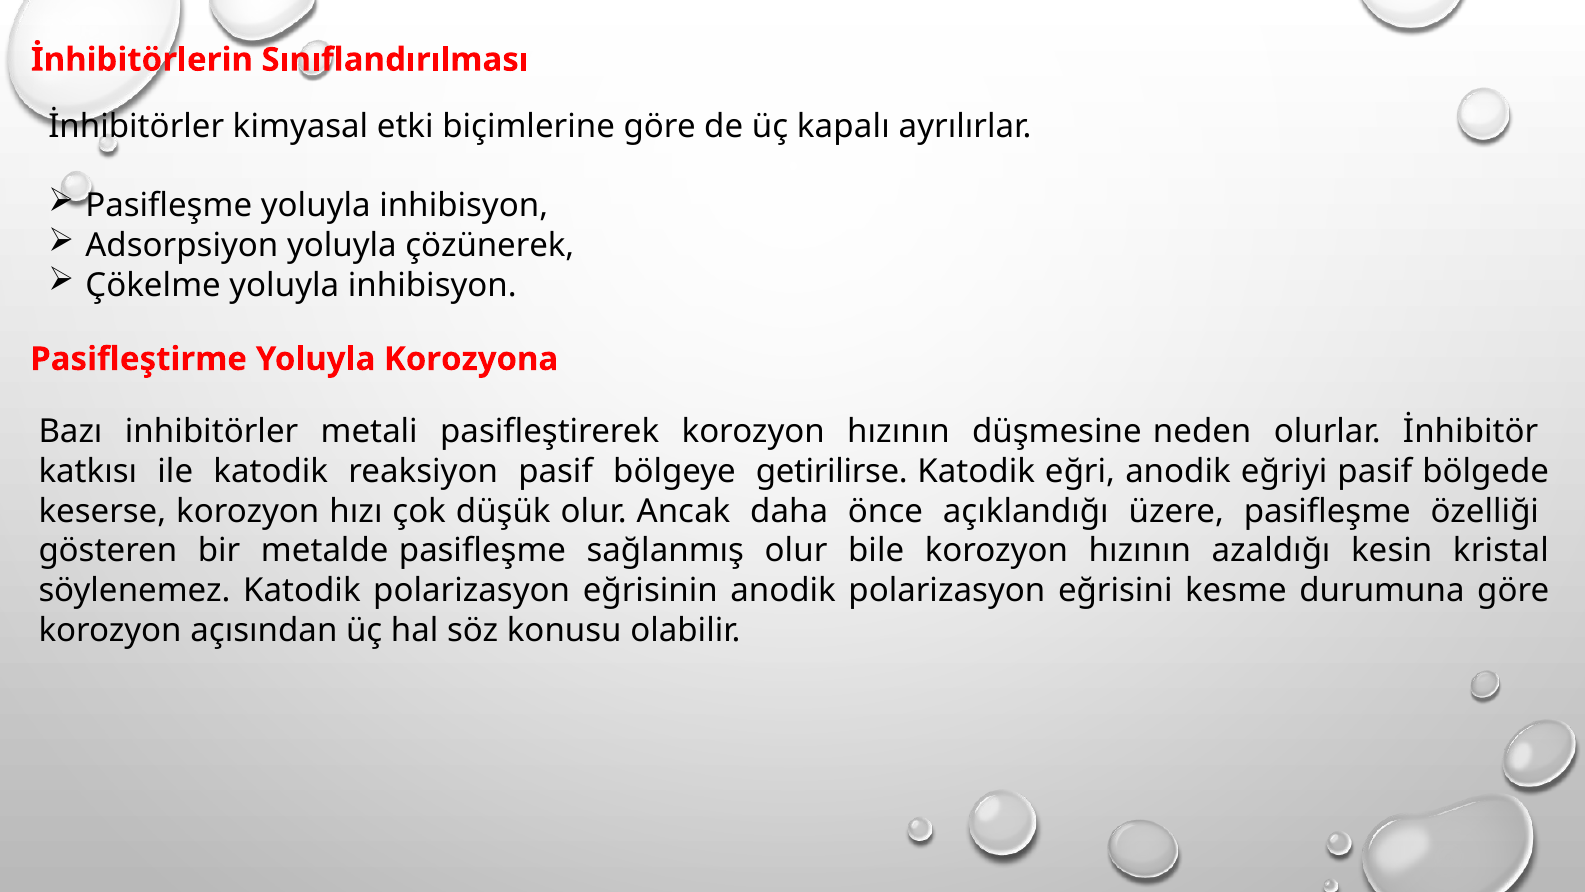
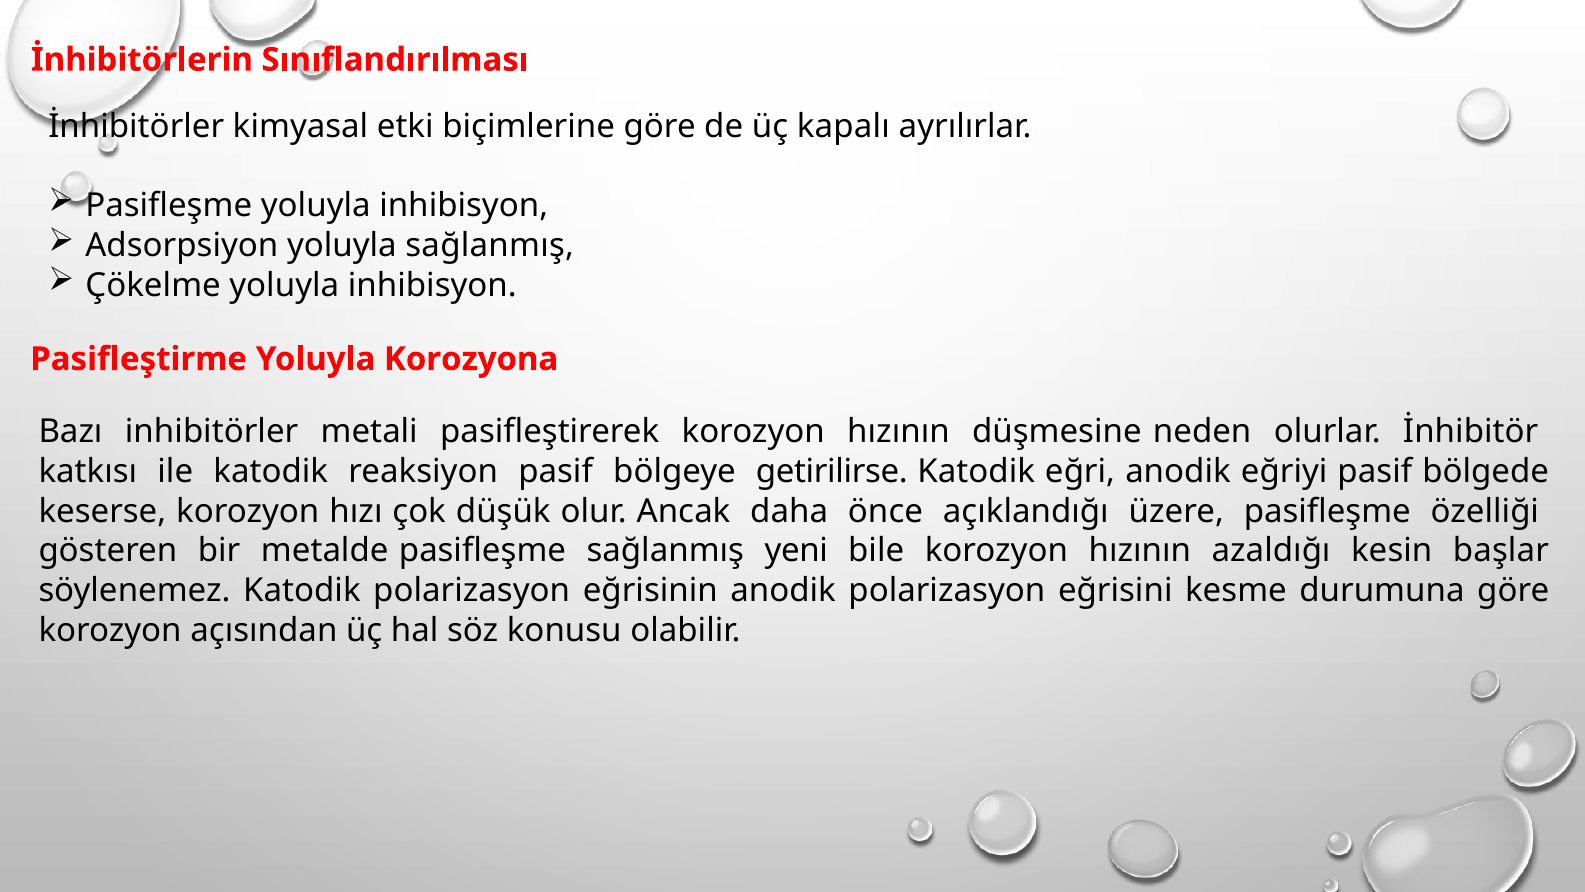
yoluyla çözünerek: çözünerek -> sağlanmış
sağlanmış olur: olur -> yeni
kristal: kristal -> başlar
